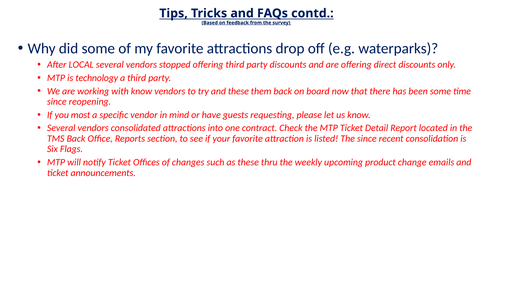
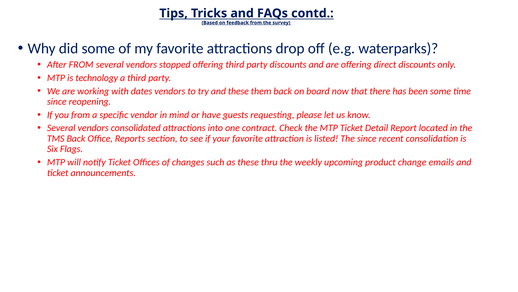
After LOCAL: LOCAL -> FROM
with know: know -> dates
you most: most -> from
